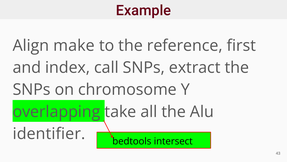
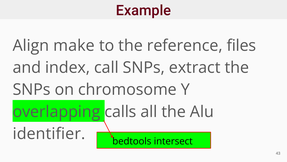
first: first -> files
take: take -> calls
